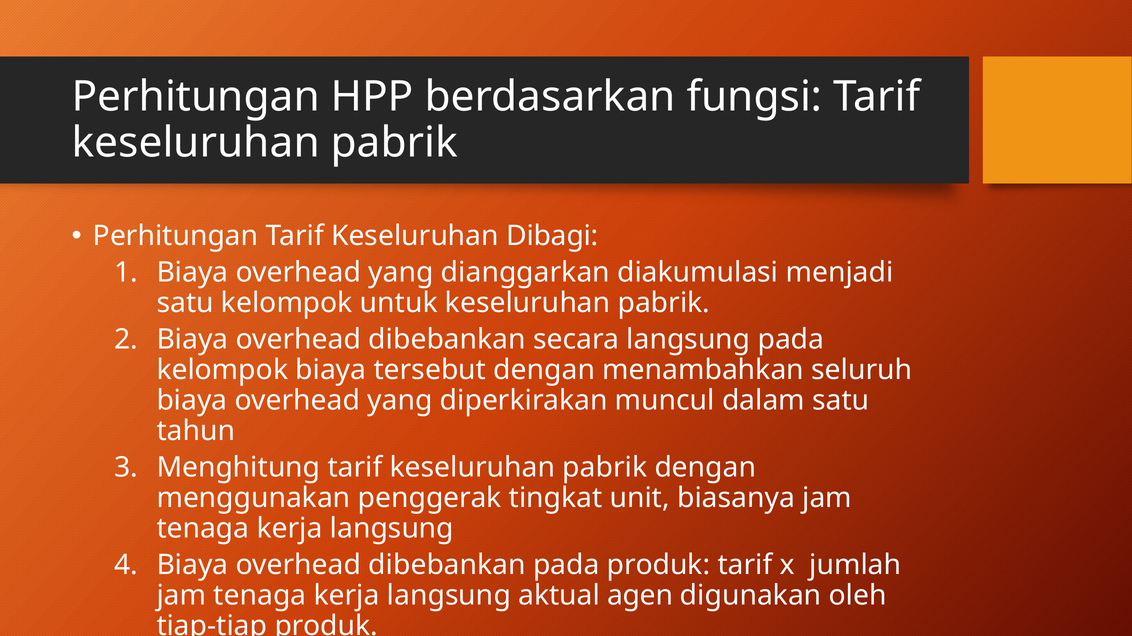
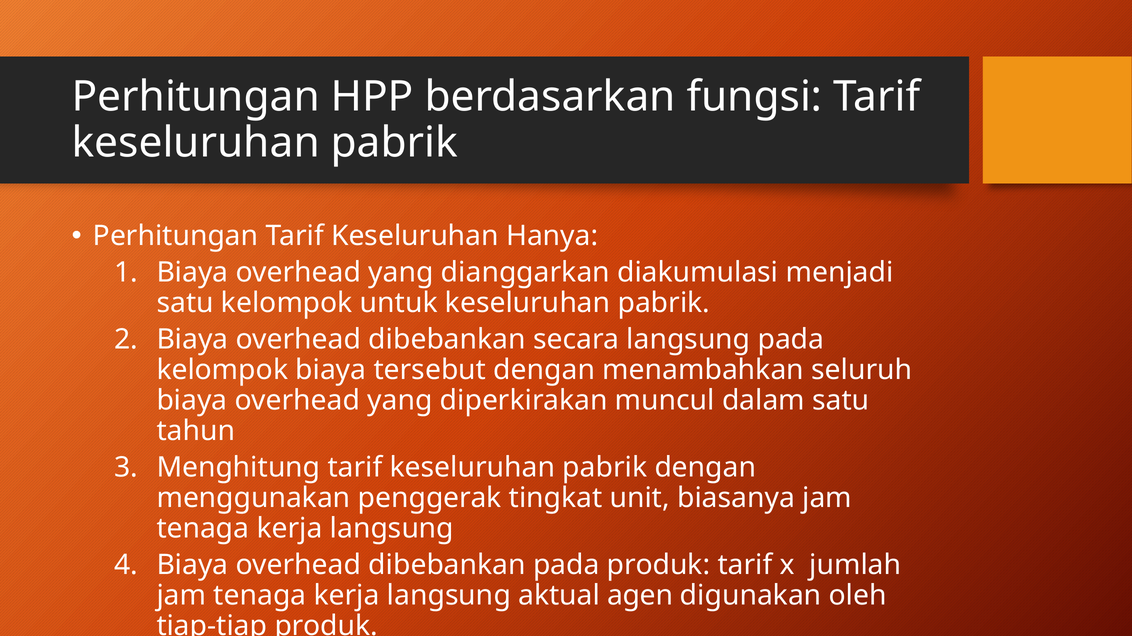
Dibagi: Dibagi -> Hanya
